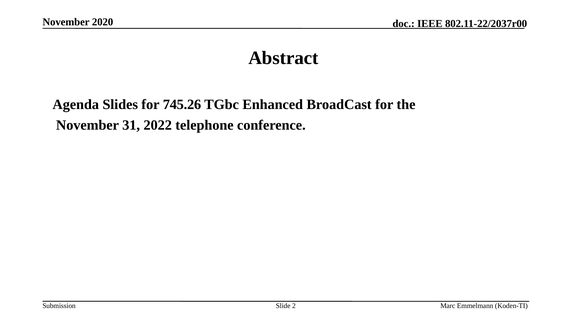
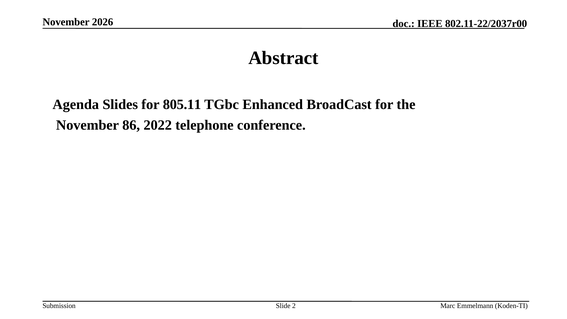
2020: 2020 -> 2026
745.26: 745.26 -> 805.11
31: 31 -> 86
